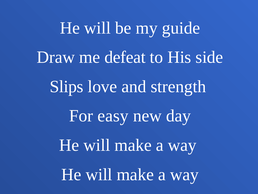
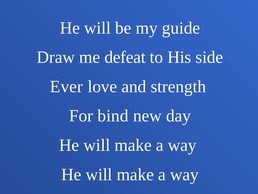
Slips: Slips -> Ever
easy: easy -> bind
